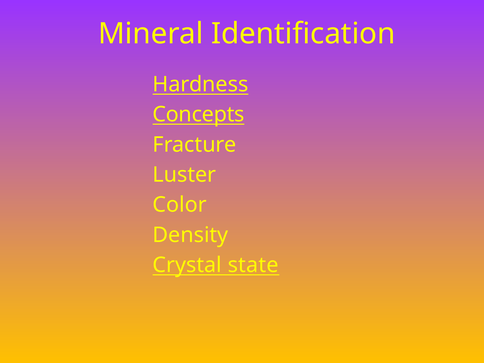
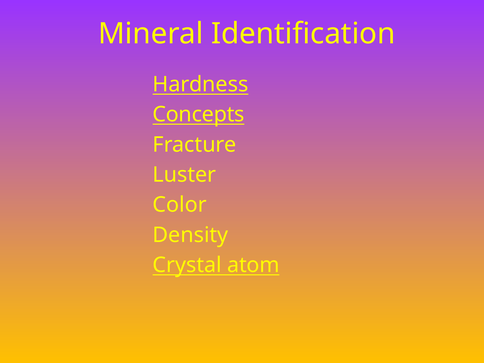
state: state -> atom
